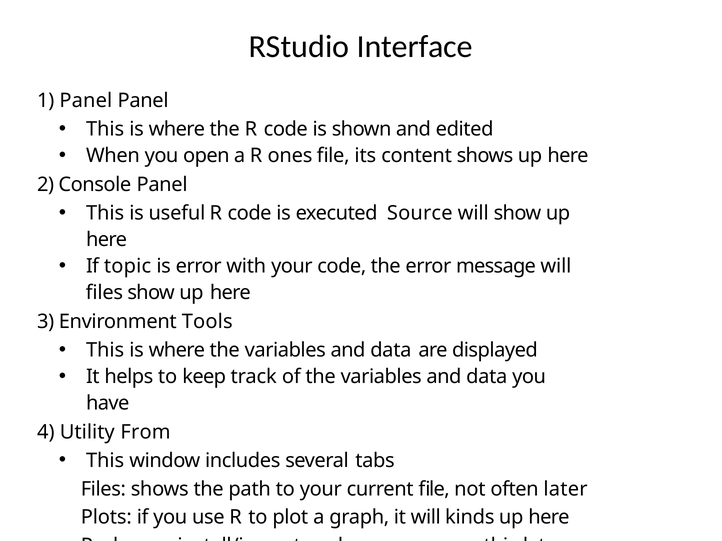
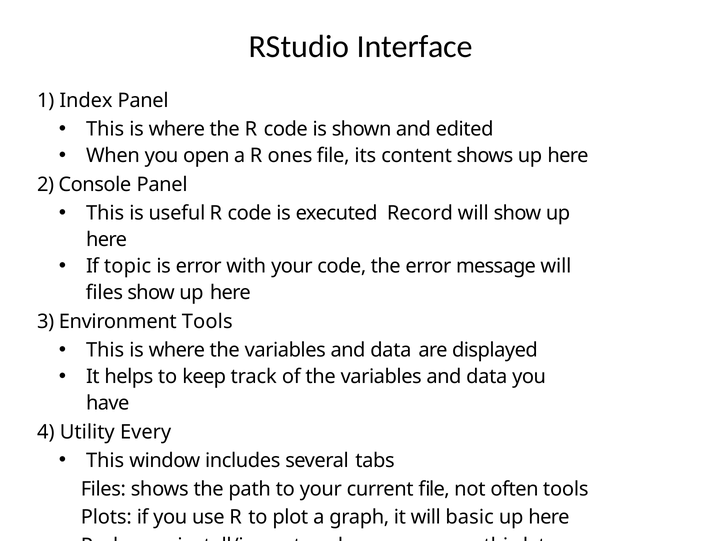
1 Panel: Panel -> Index
Source: Source -> Record
Utility From: From -> Every
often later: later -> tools
kinds: kinds -> basic
